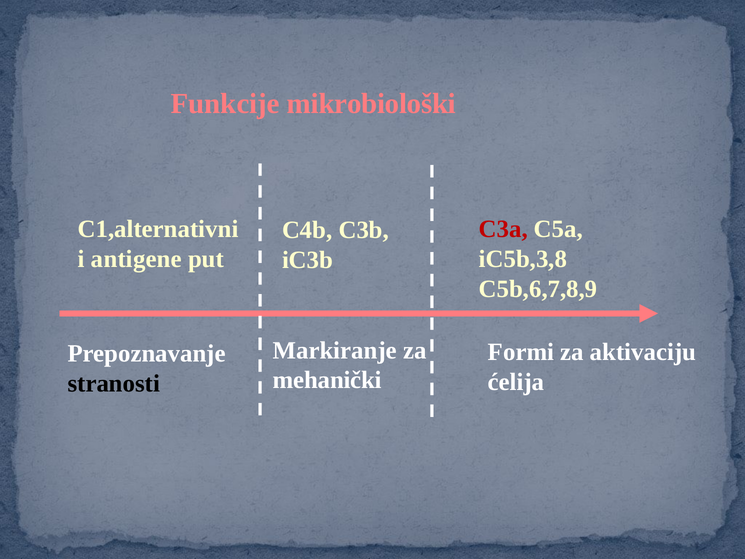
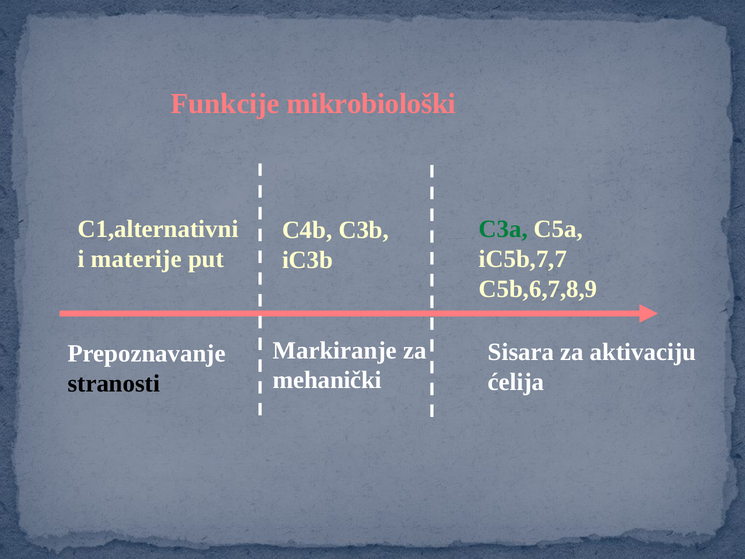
C3a colour: red -> green
antigene: antigene -> materije
iC5b,3,8: iC5b,3,8 -> iC5b,7,7
Formi: Formi -> Sisara
